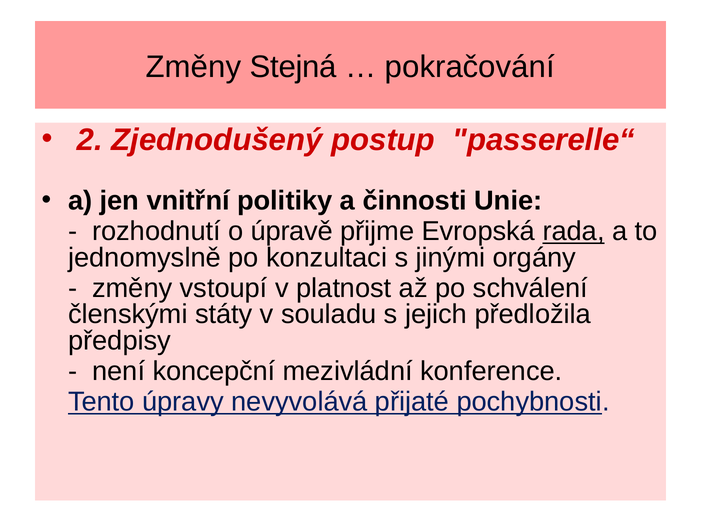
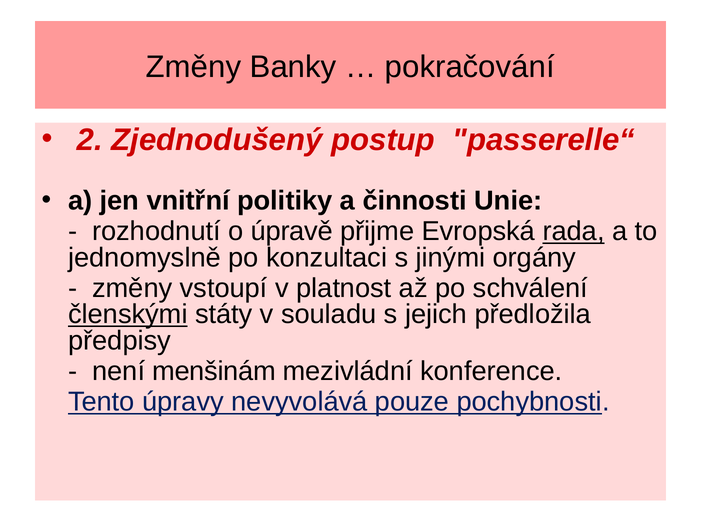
Stejná: Stejná -> Banky
členskými underline: none -> present
koncepční: koncepční -> menšinám
přijaté: přijaté -> pouze
